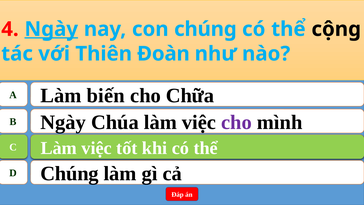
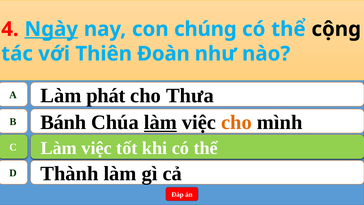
biến: biến -> phát
Chữa: Chữa -> Thưa
B Ngày: Ngày -> Bánh
làm at (160, 122) underline: none -> present
cho at (236, 122) colour: purple -> orange
D Chúng: Chúng -> Thành
